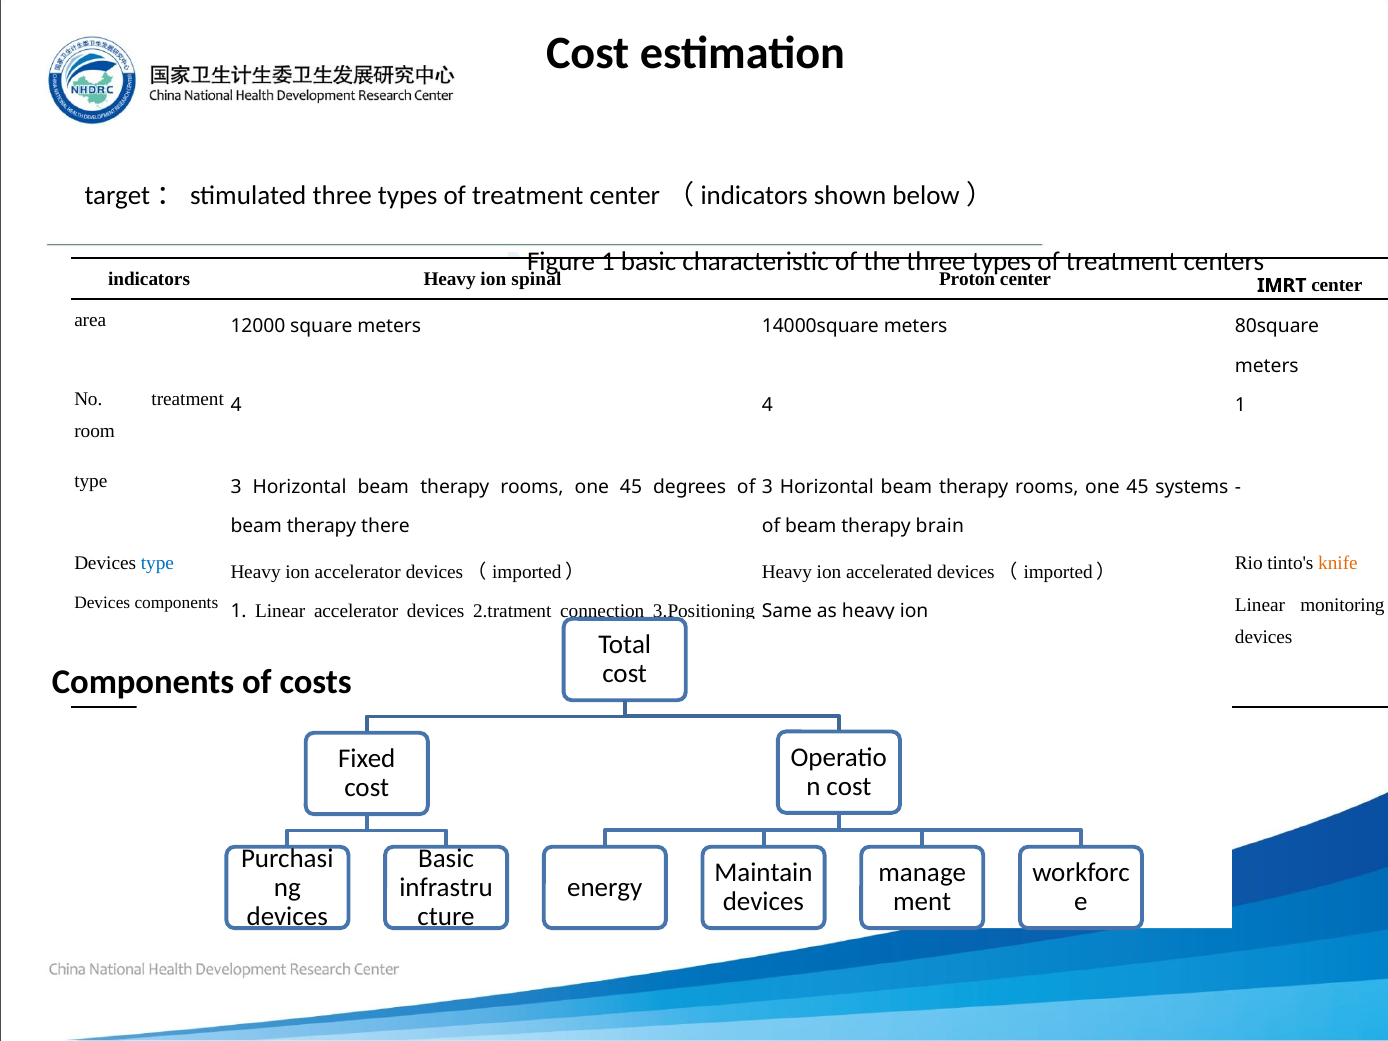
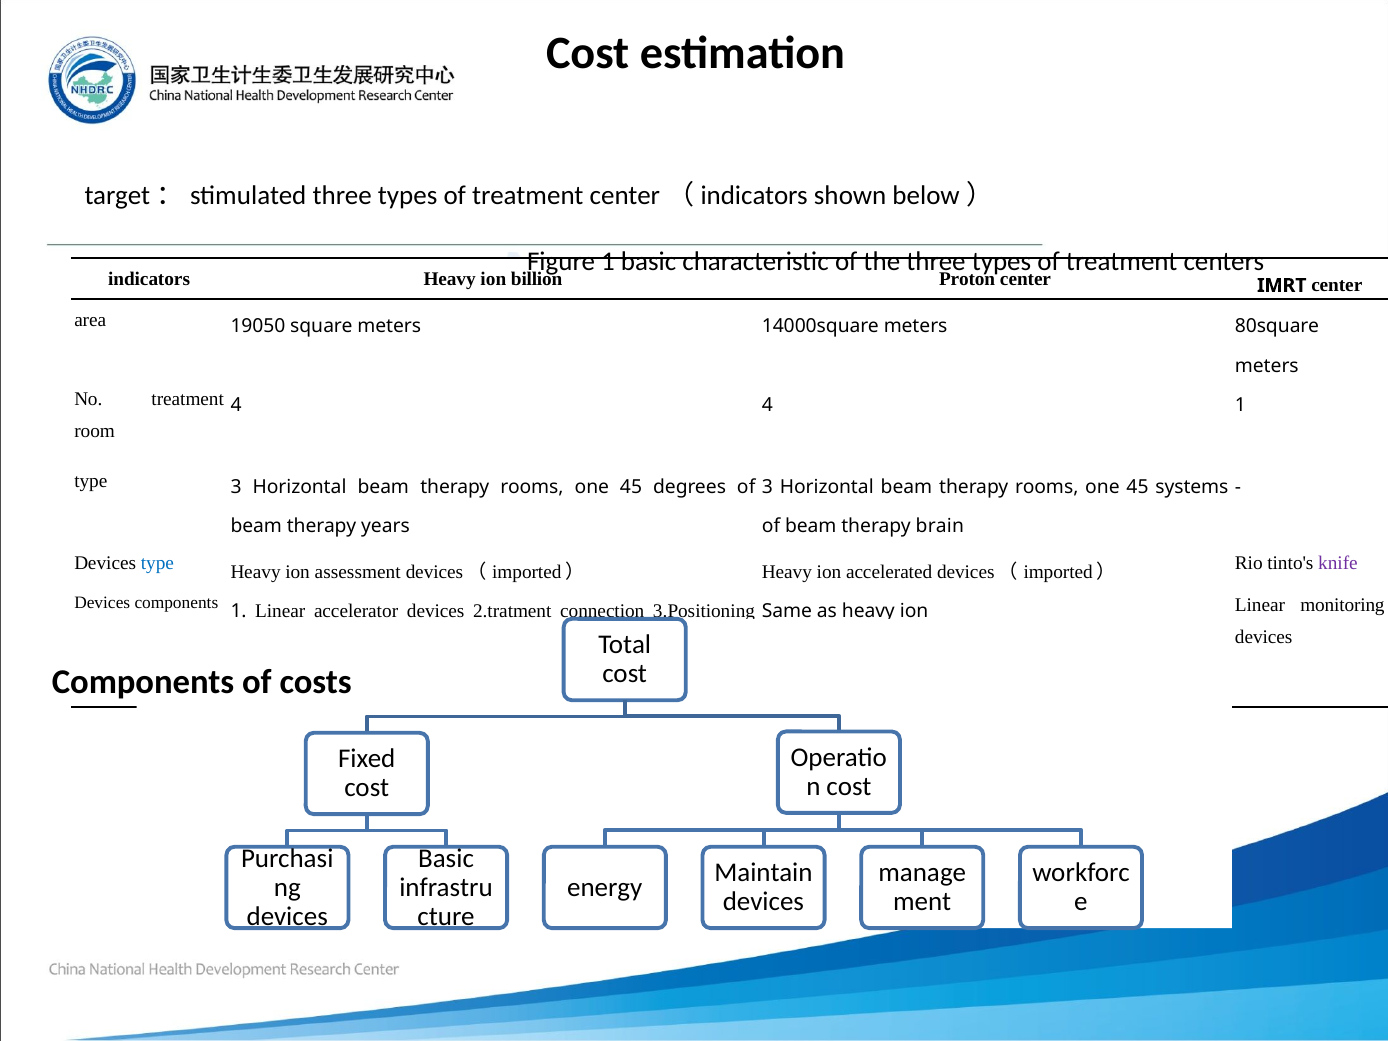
spinal: spinal -> billion
12000: 12000 -> 19050
there: there -> years
ion accelerator: accelerator -> assessment
knife colour: orange -> purple
